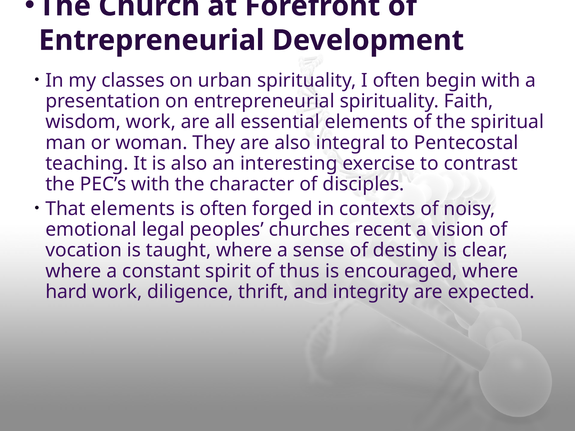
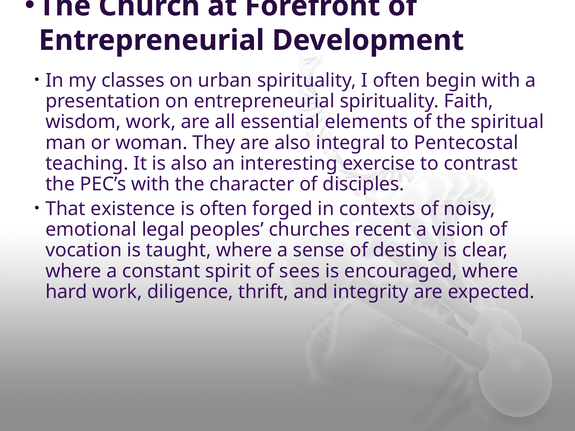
That elements: elements -> existence
thus: thus -> sees
